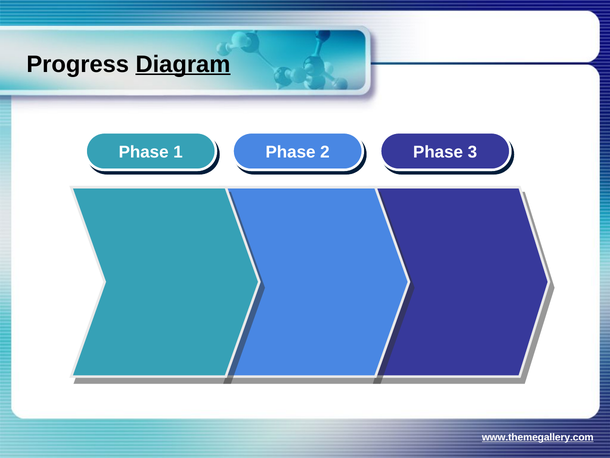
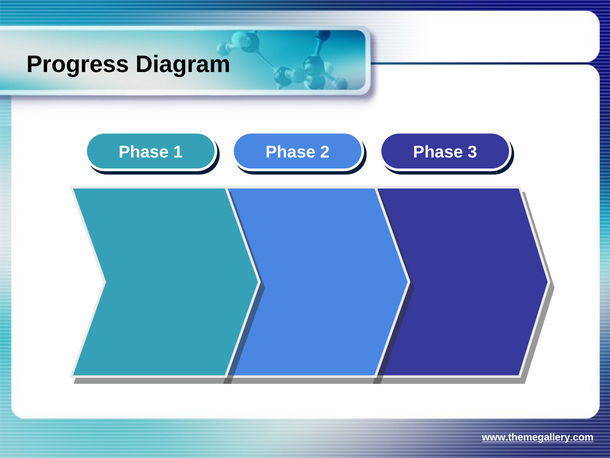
Diagram underline: present -> none
